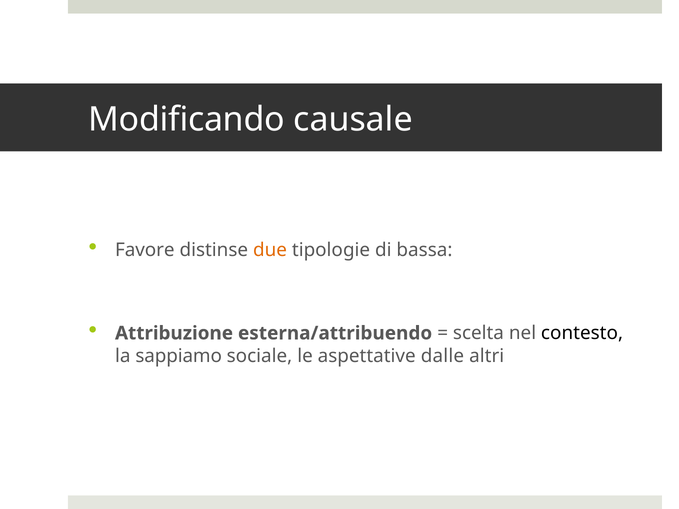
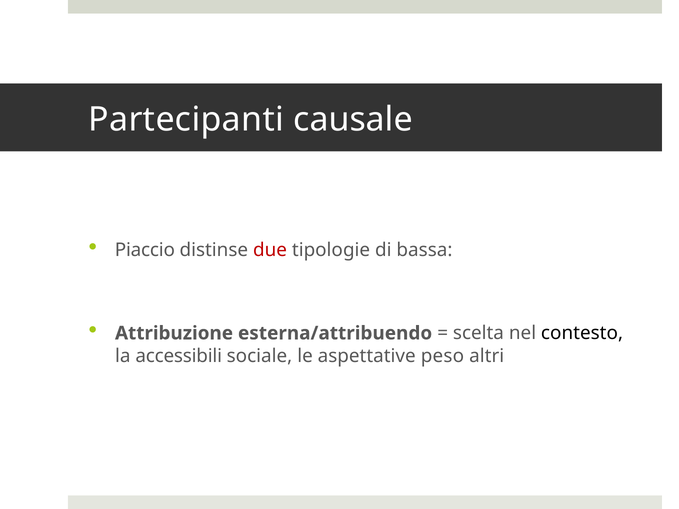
Modificando: Modificando -> Partecipanti
Favore: Favore -> Piaccio
due colour: orange -> red
sappiamo: sappiamo -> accessibili
dalle: dalle -> peso
